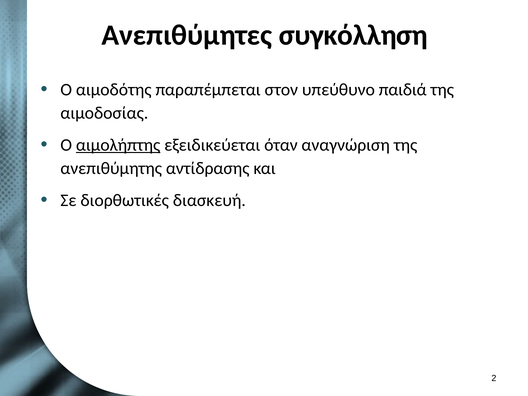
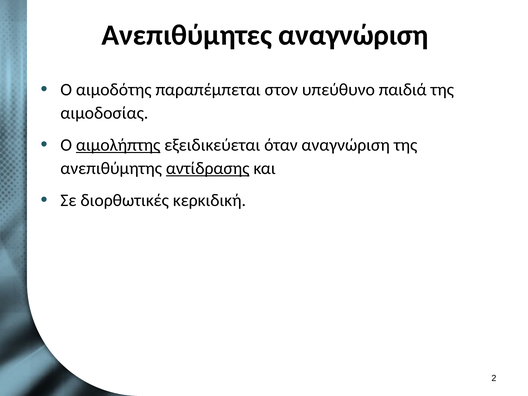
Ανεπιθύμητες συγκόλληση: συγκόλληση -> αναγνώριση
αντίδρασης underline: none -> present
διασκευή: διασκευή -> κερκιδική
